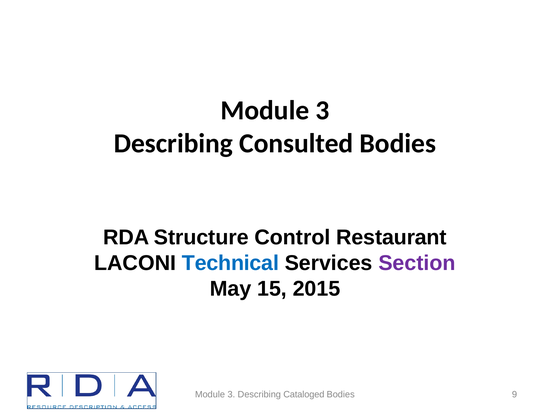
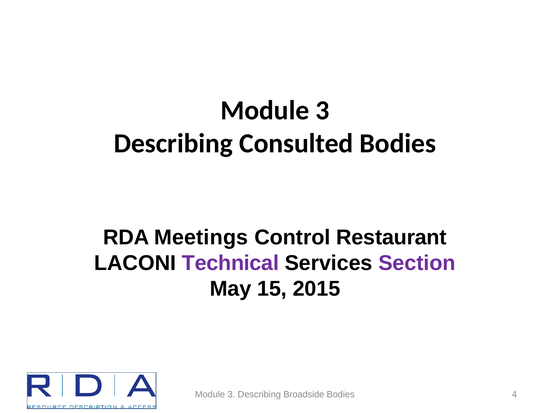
Structure: Structure -> Meetings
Technical colour: blue -> purple
Cataloged: Cataloged -> Broadside
9: 9 -> 4
